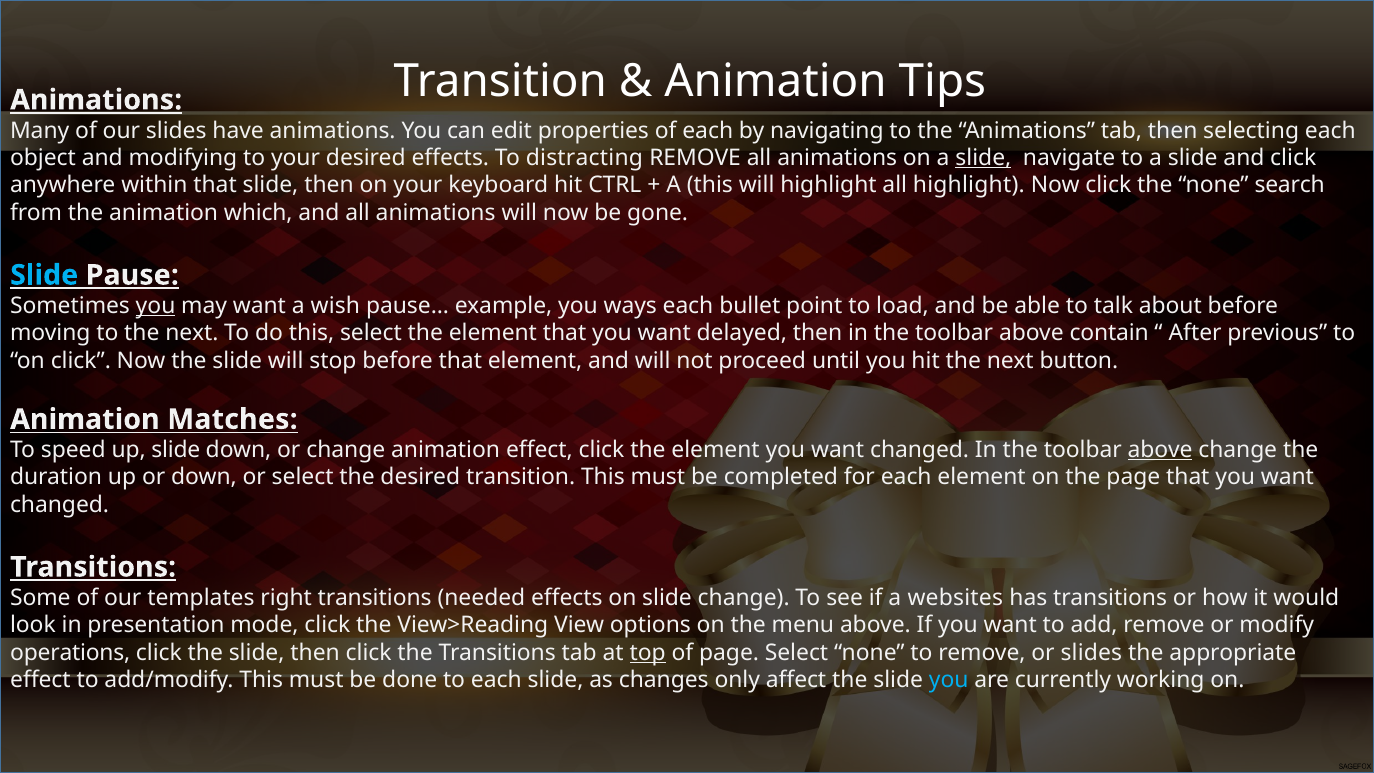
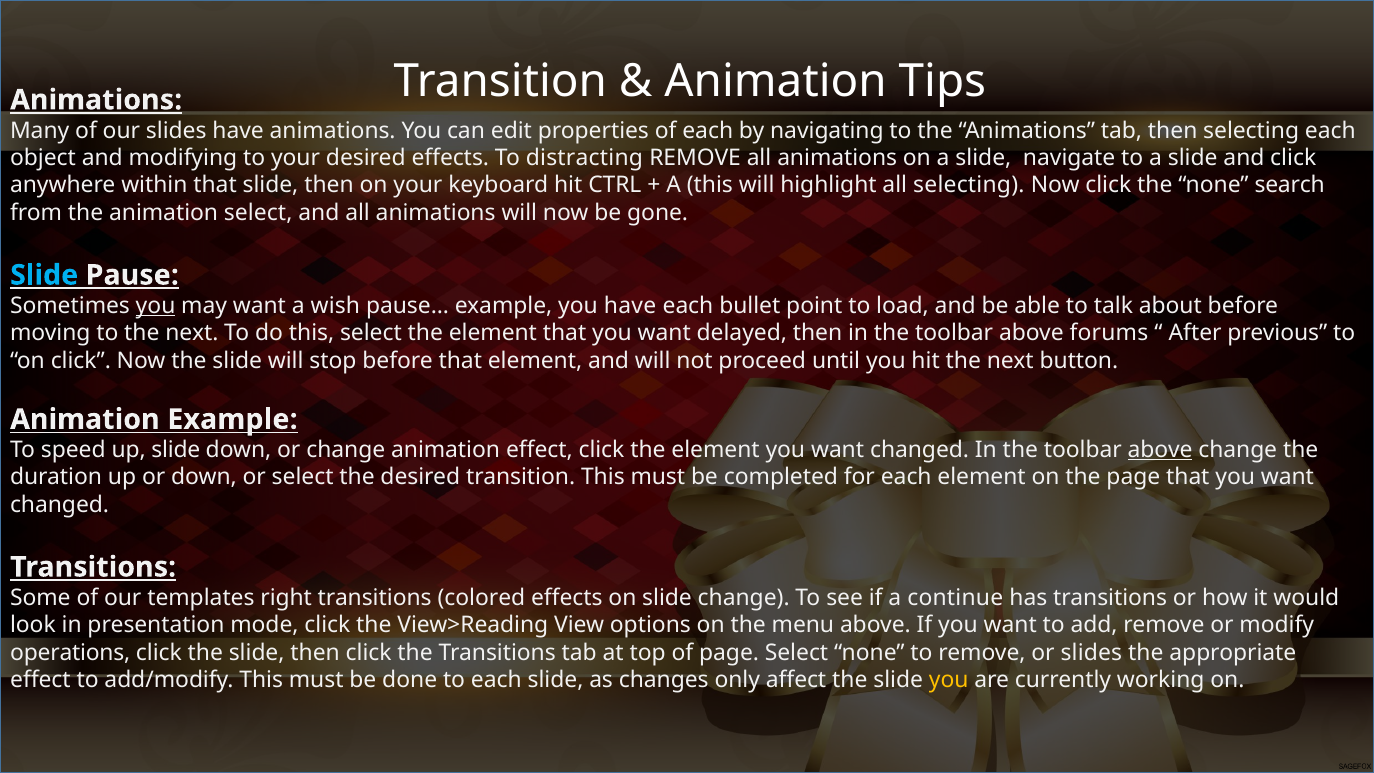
slide at (983, 158) underline: present -> none
all highlight: highlight -> selecting
animation which: which -> select
you ways: ways -> have
contain: contain -> forums
Animation Matches: Matches -> Example
needed: needed -> colored
websites: websites -> continue
top underline: present -> none
you at (949, 680) colour: light blue -> yellow
